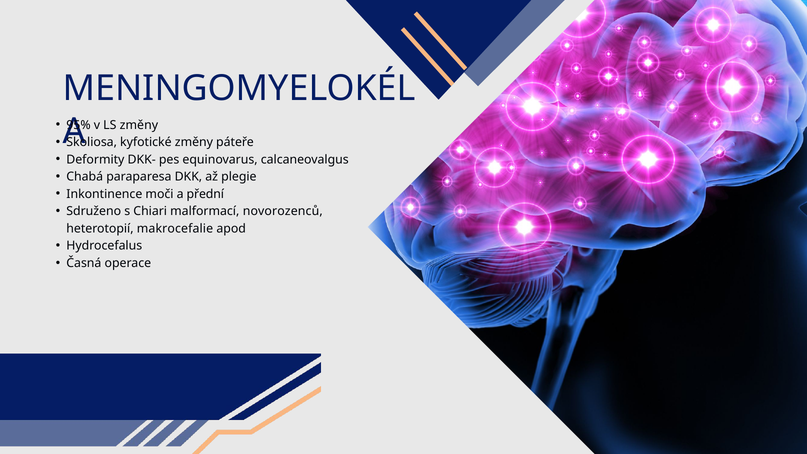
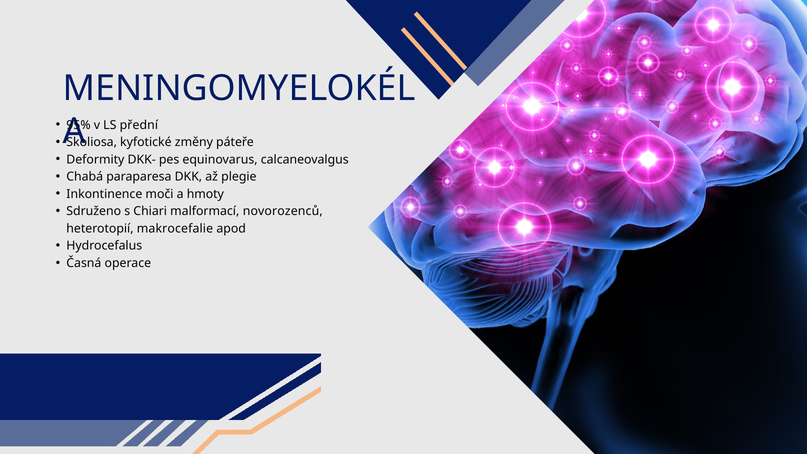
LS změny: změny -> přední
přední: přední -> hmoty
